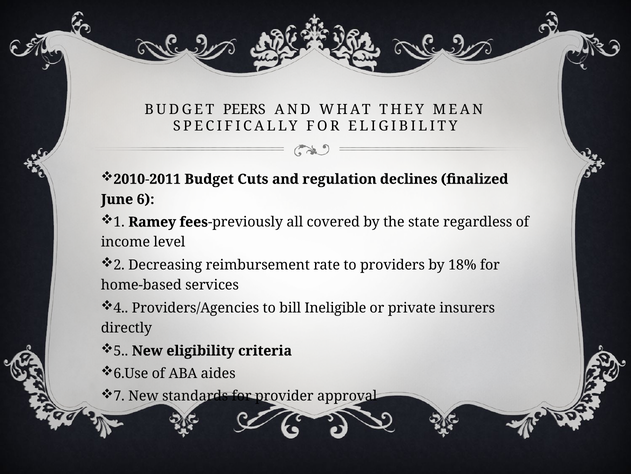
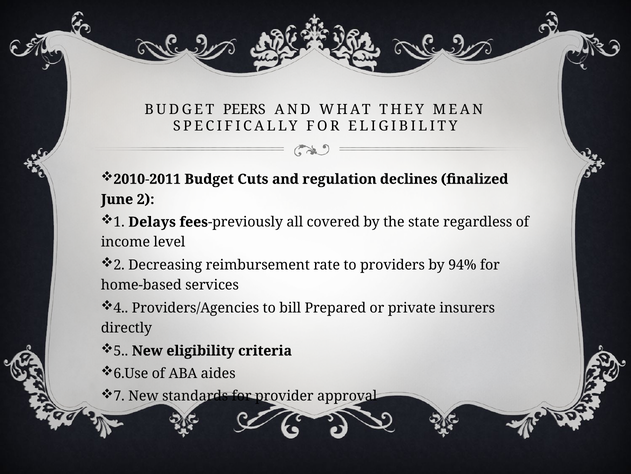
June 6: 6 -> 2
Ramey: Ramey -> Delays
18%: 18% -> 94%
Ineligible: Ineligible -> Prepared
